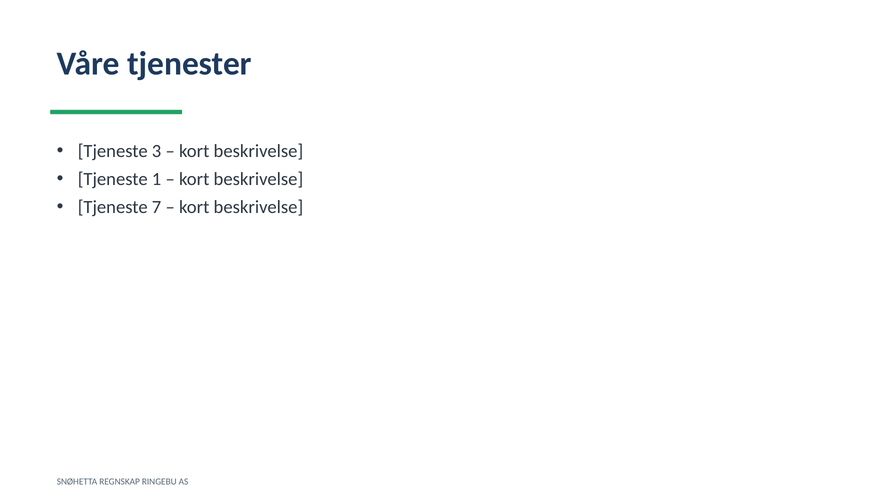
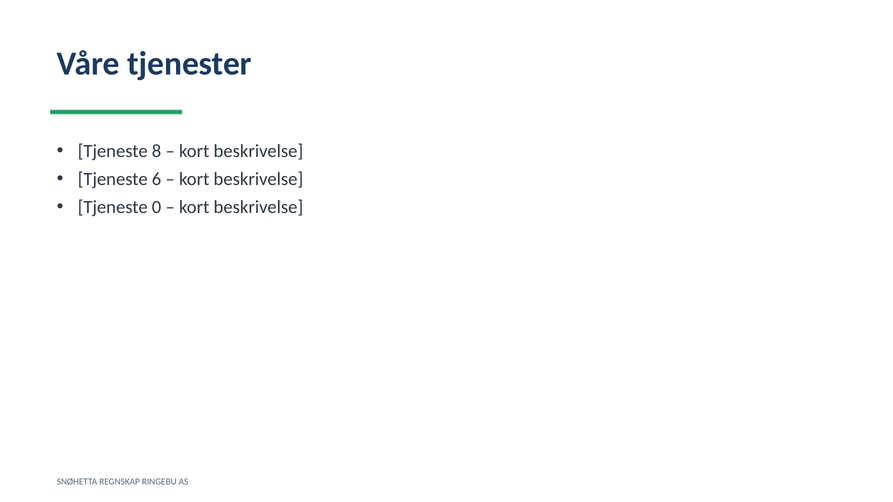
3: 3 -> 8
1: 1 -> 6
7: 7 -> 0
